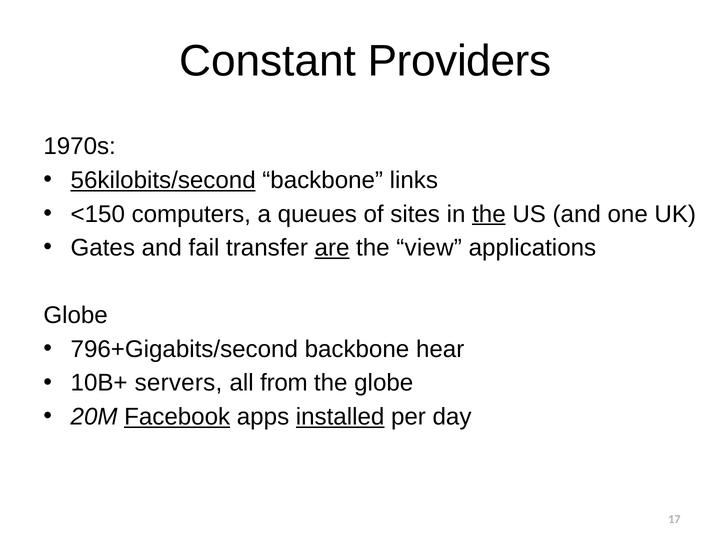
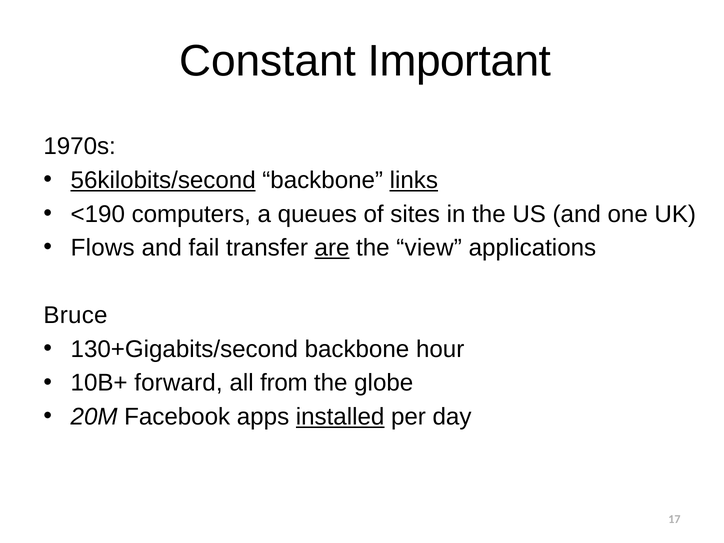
Providers: Providers -> Important
links underline: none -> present
<150: <150 -> <190
the at (489, 214) underline: present -> none
Gates: Gates -> Flows
Globe at (76, 315): Globe -> Bruce
796+Gigabits/second: 796+Gigabits/second -> 130+Gigabits/second
hear: hear -> hour
servers: servers -> forward
Facebook underline: present -> none
